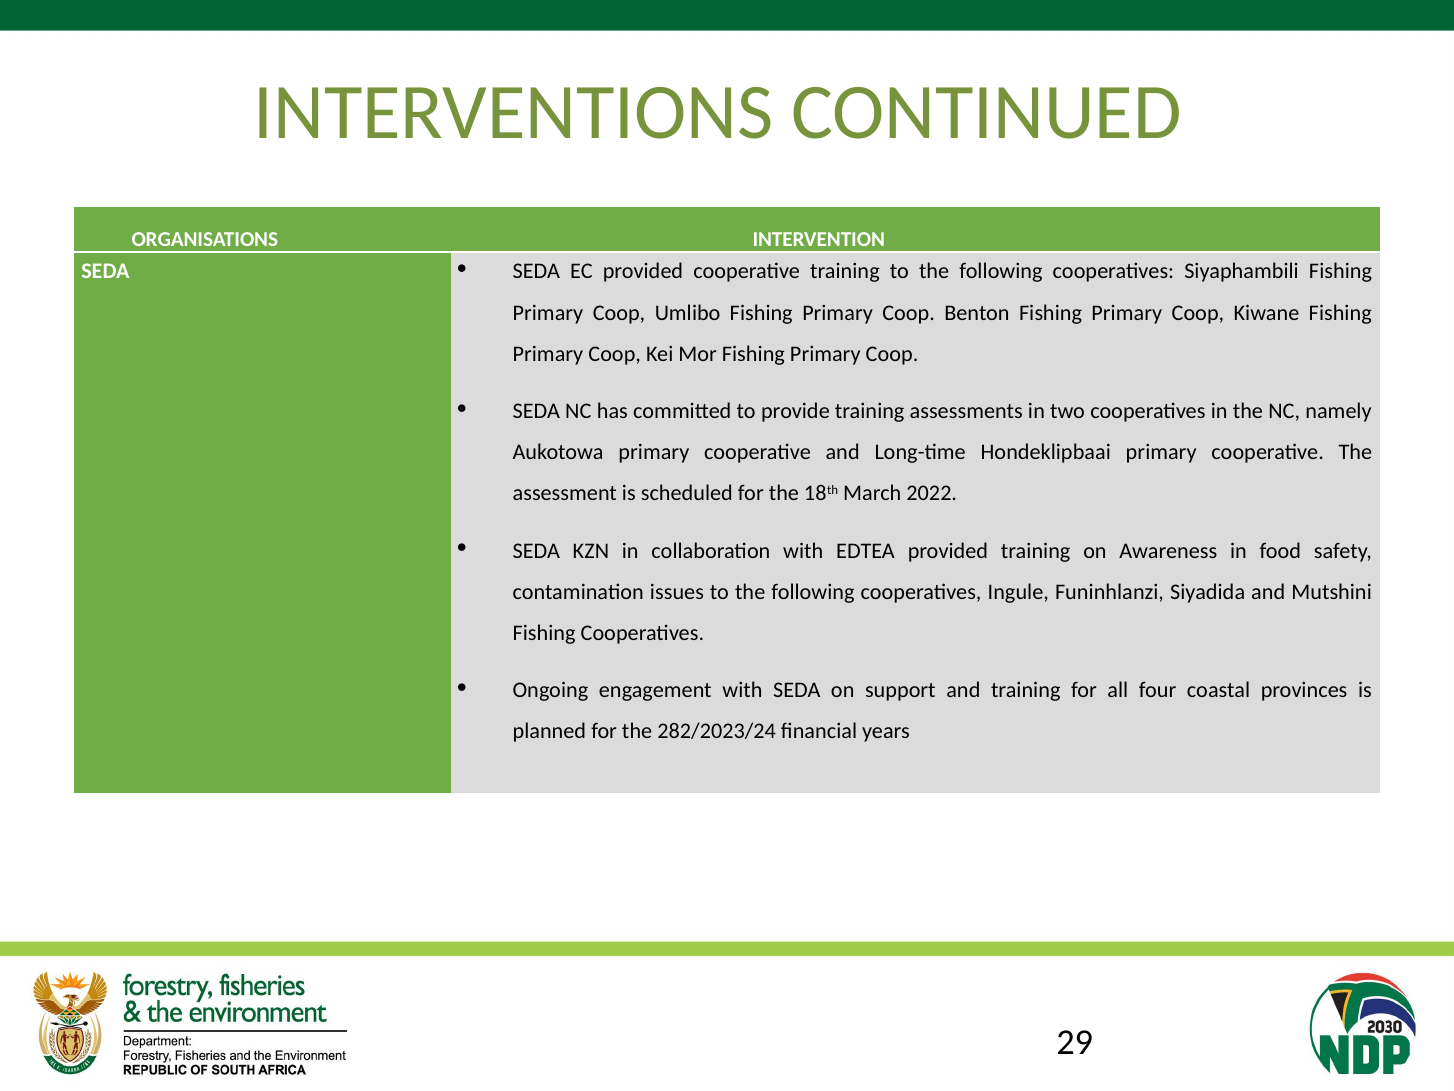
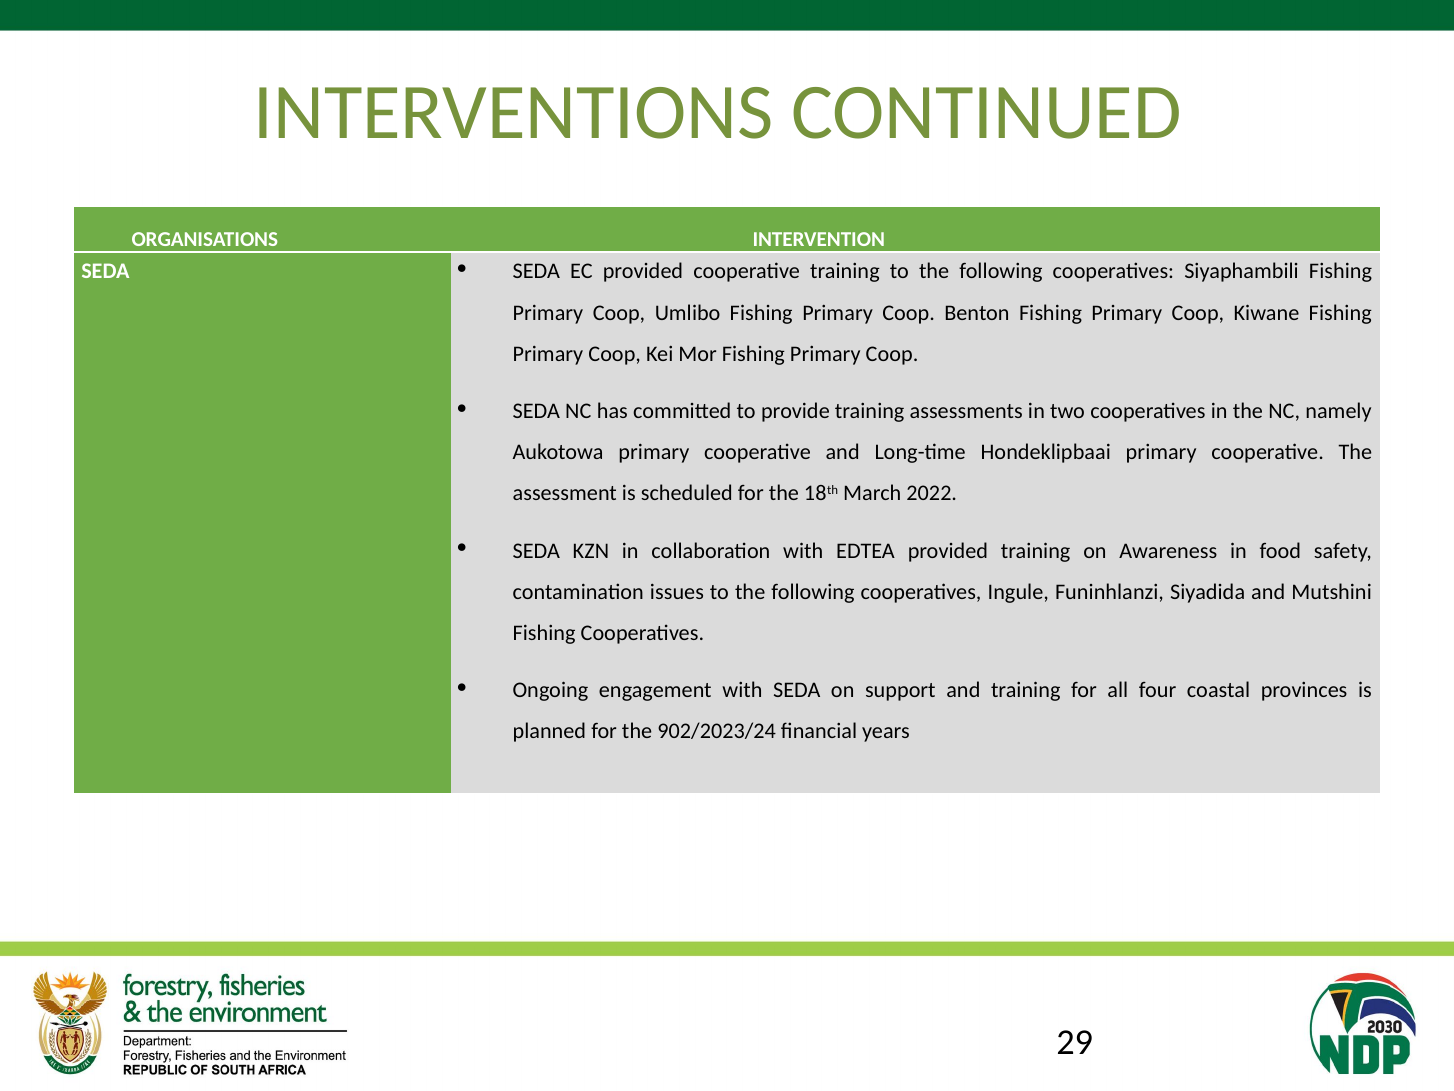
282/2023/24: 282/2023/24 -> 902/2023/24
